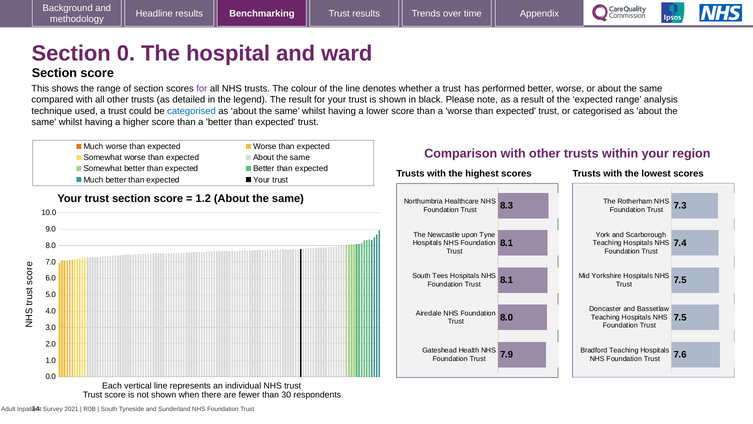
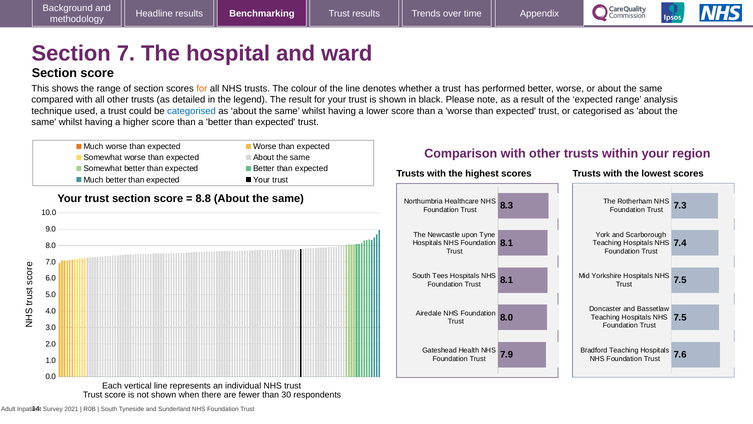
0: 0 -> 7
for at (202, 88) colour: purple -> orange
1.2: 1.2 -> 8.8
